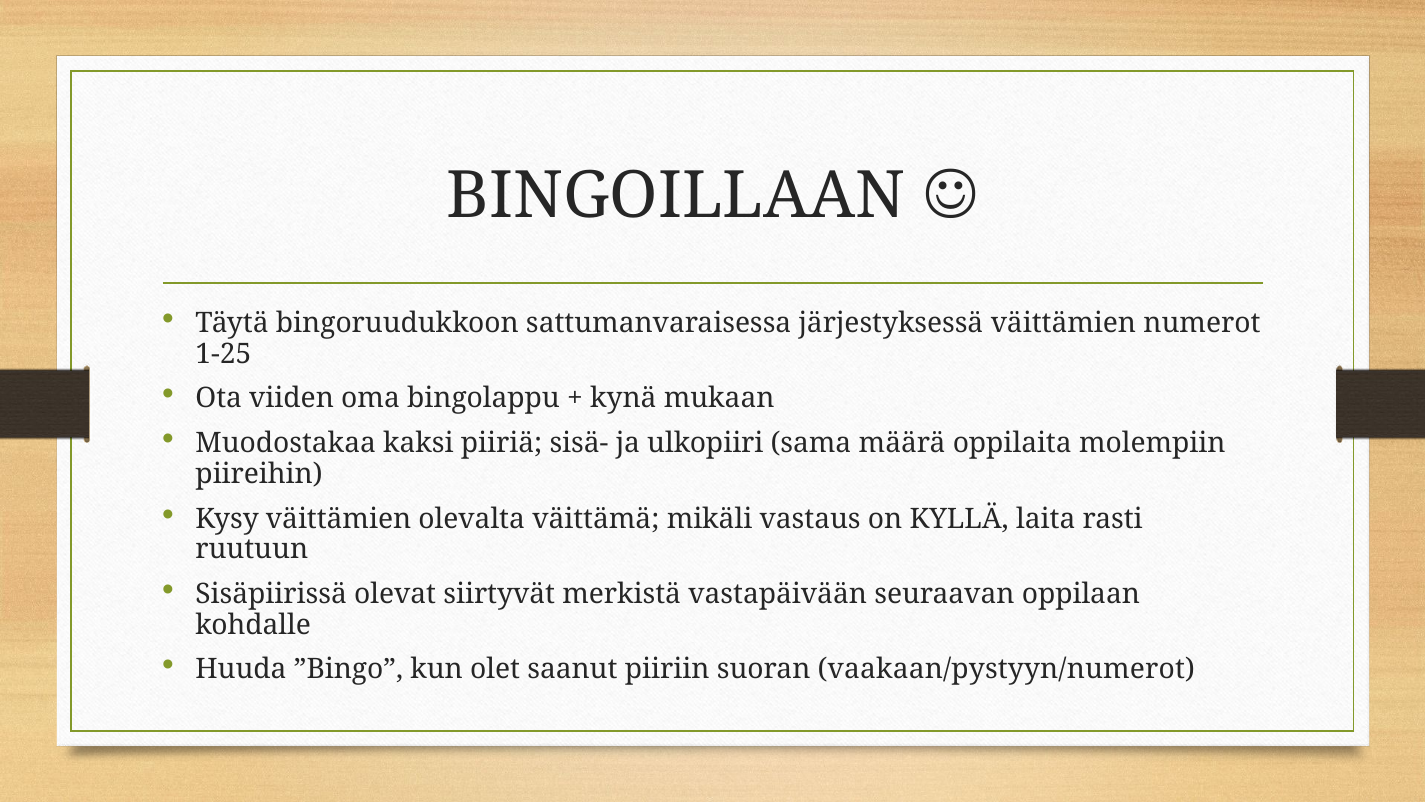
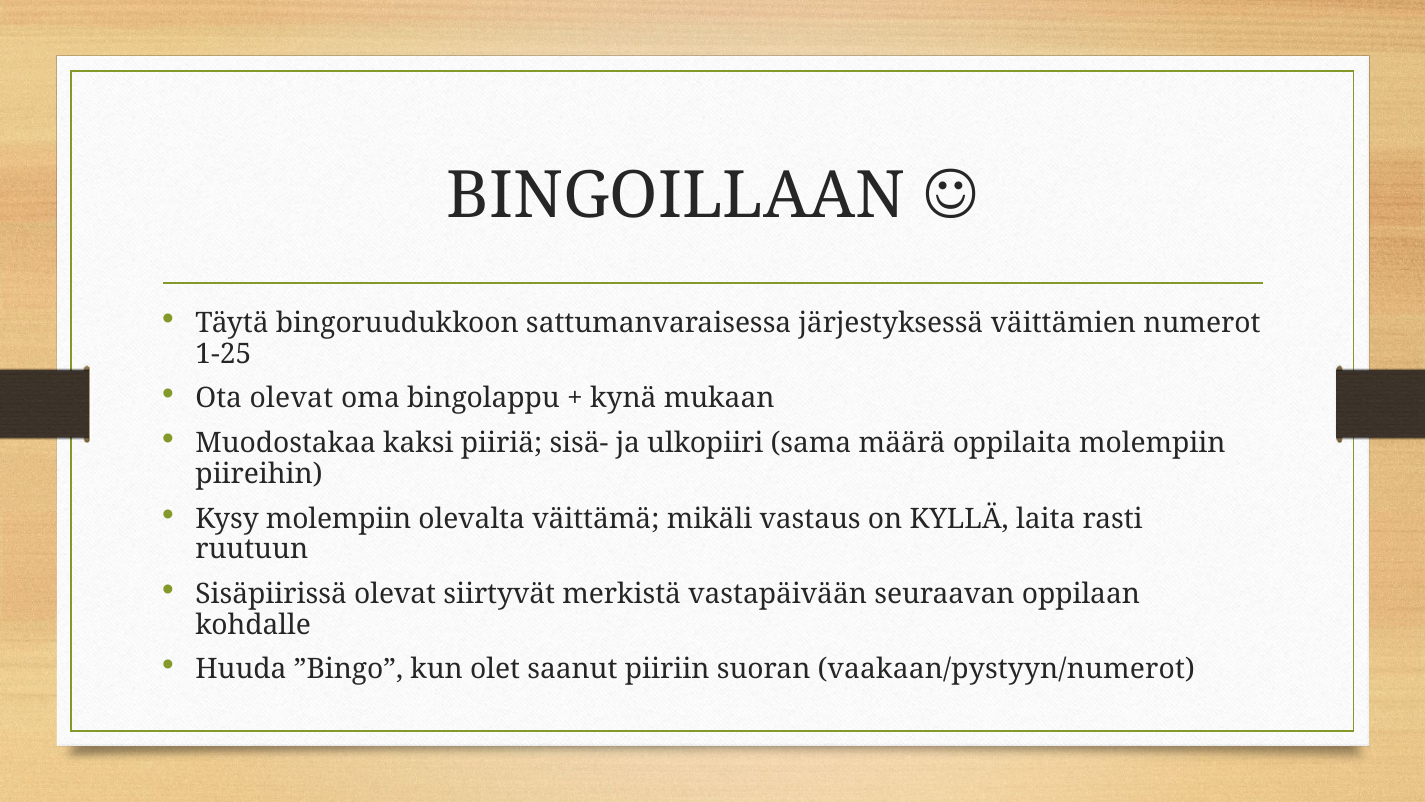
Ota viiden: viiden -> olevat
Kysy väittämien: väittämien -> molempiin
